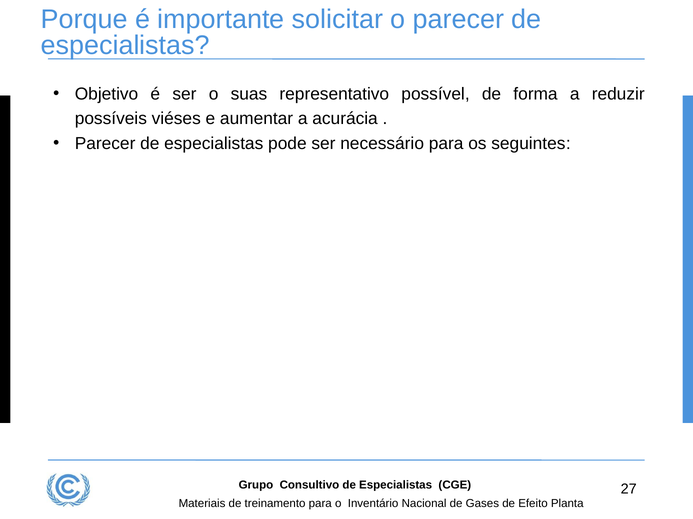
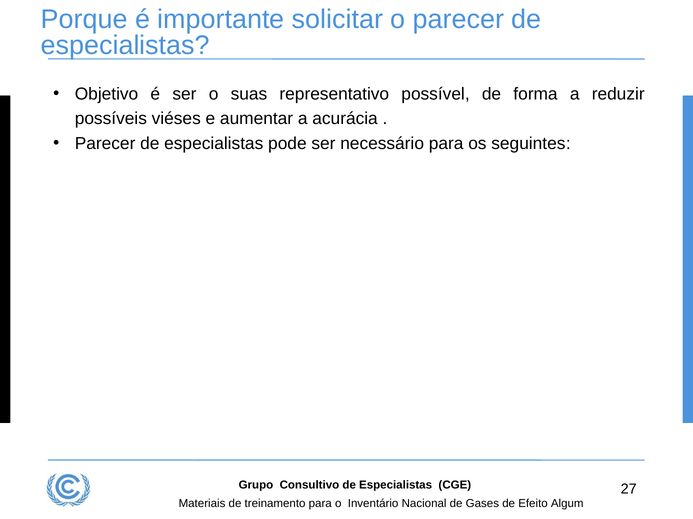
Planta: Planta -> Algum
